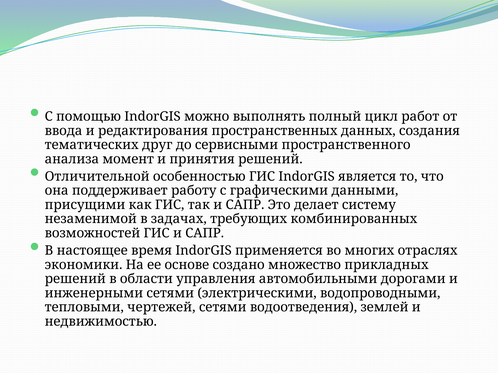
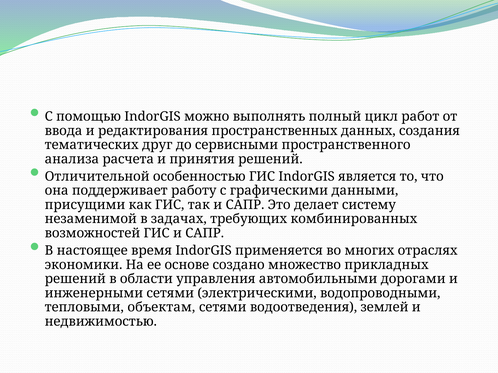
момент: момент -> расчета
чертежей: чертежей -> объектам
